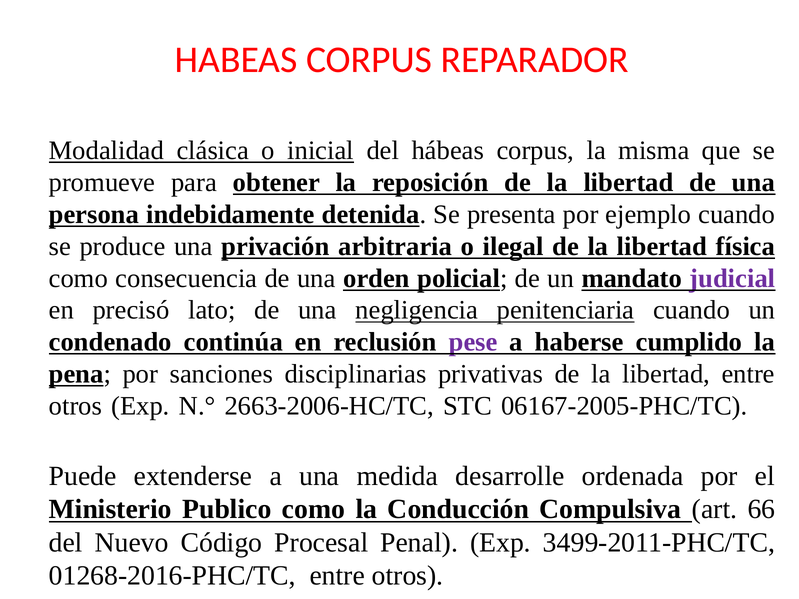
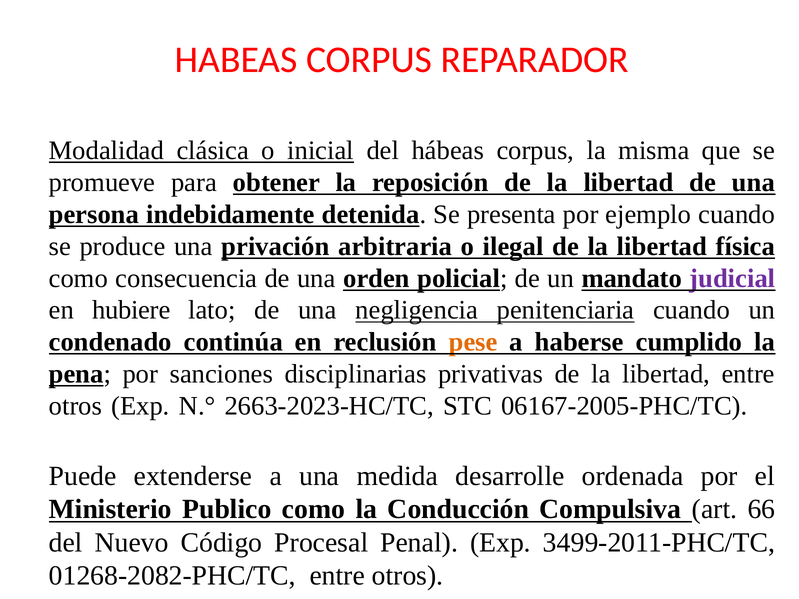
precisó: precisó -> hubiere
pese colour: purple -> orange
2663-2006-HC/TC: 2663-2006-HC/TC -> 2663-2023-HC/TC
01268-2016-PHC/TC: 01268-2016-PHC/TC -> 01268-2082-PHC/TC
